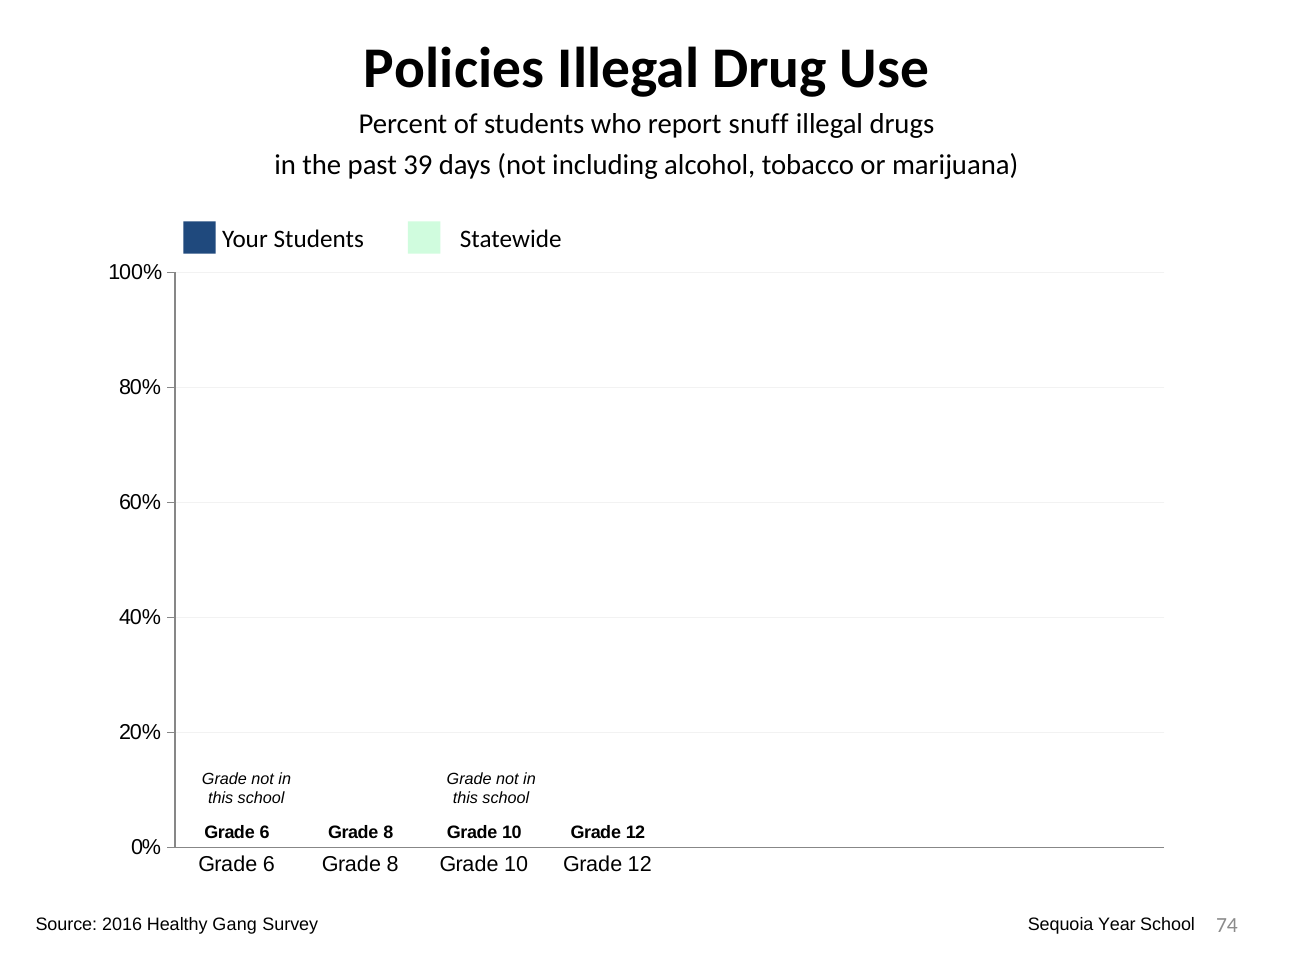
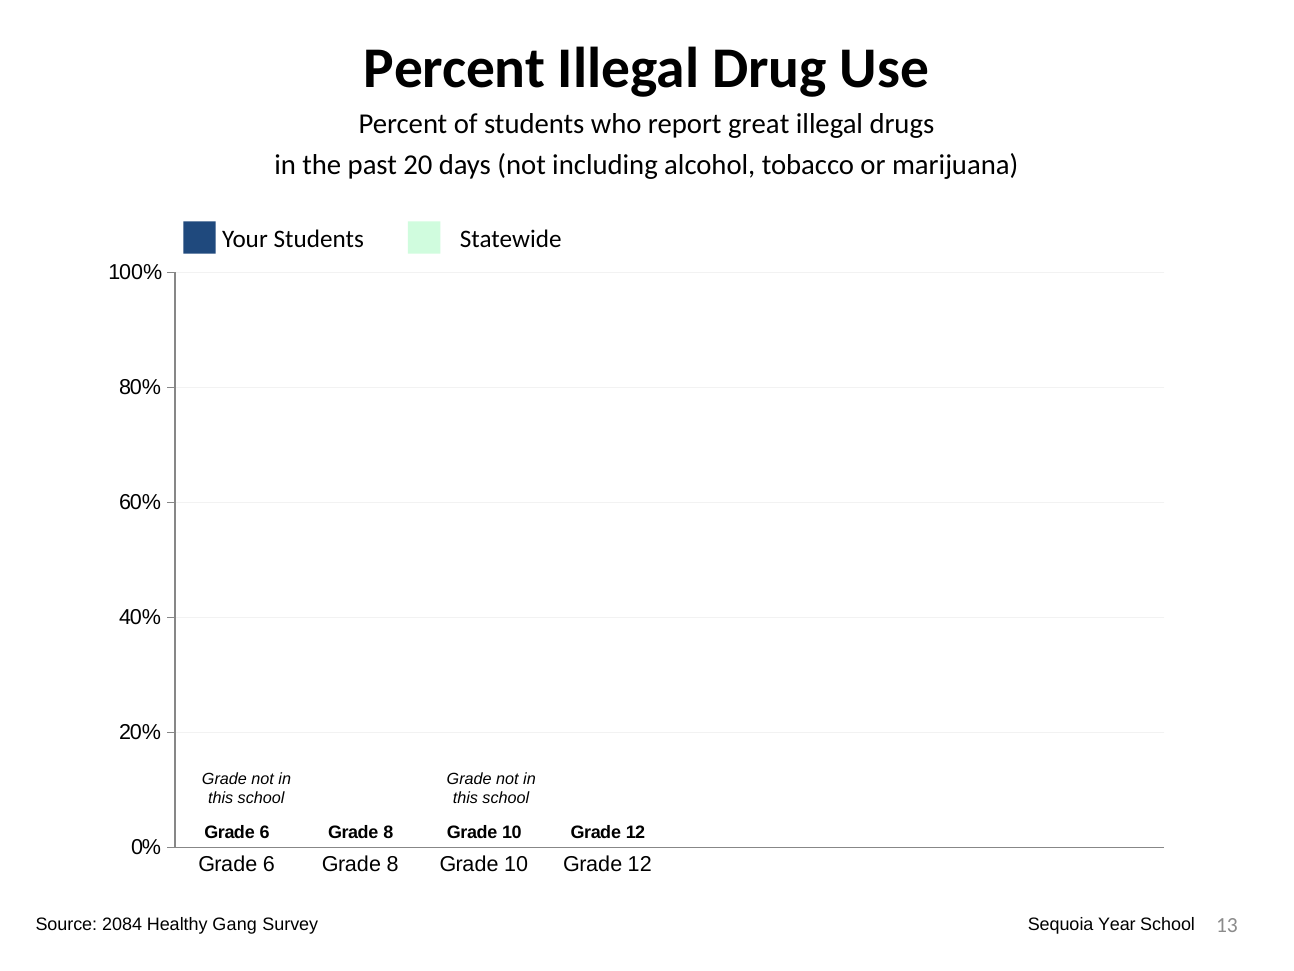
Policies at (454, 69): Policies -> Percent
snuff: snuff -> great
39: 39 -> 20
2016: 2016 -> 2084
74: 74 -> 13
